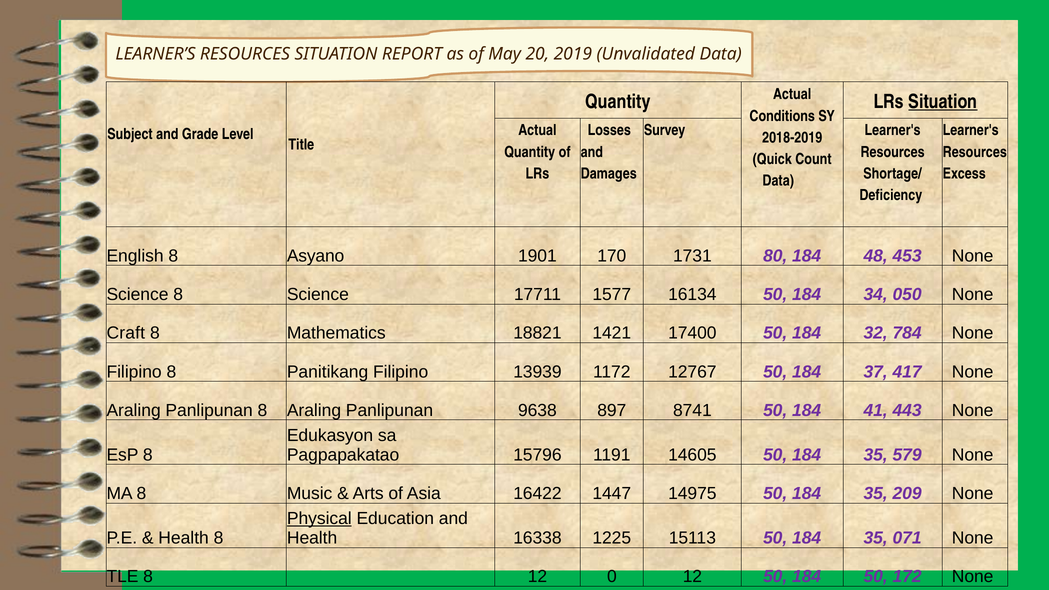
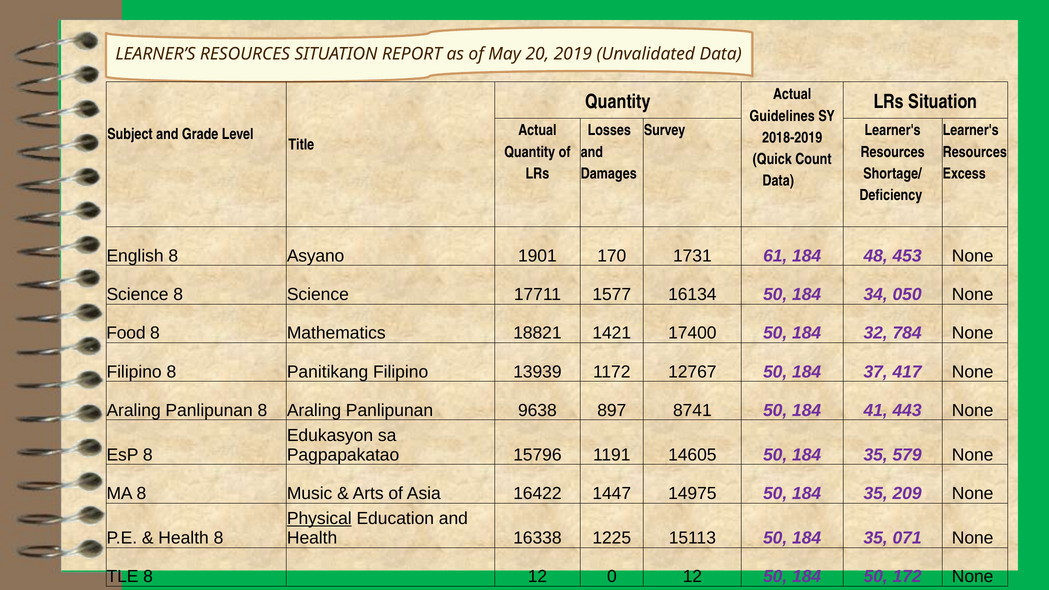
Situation at (943, 102) underline: present -> none
Conditions: Conditions -> Guidelines
80: 80 -> 61
Craft: Craft -> Food
